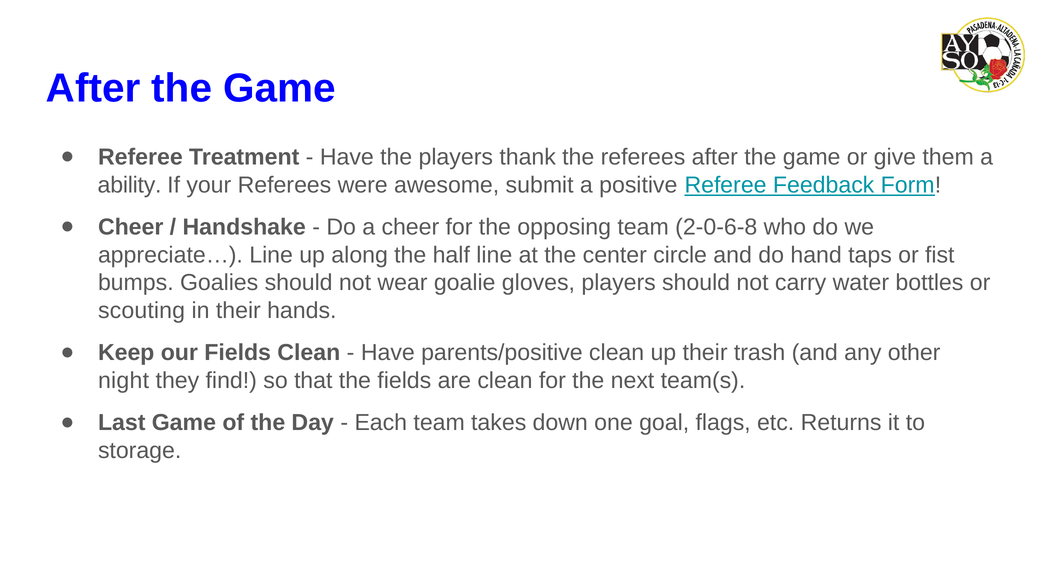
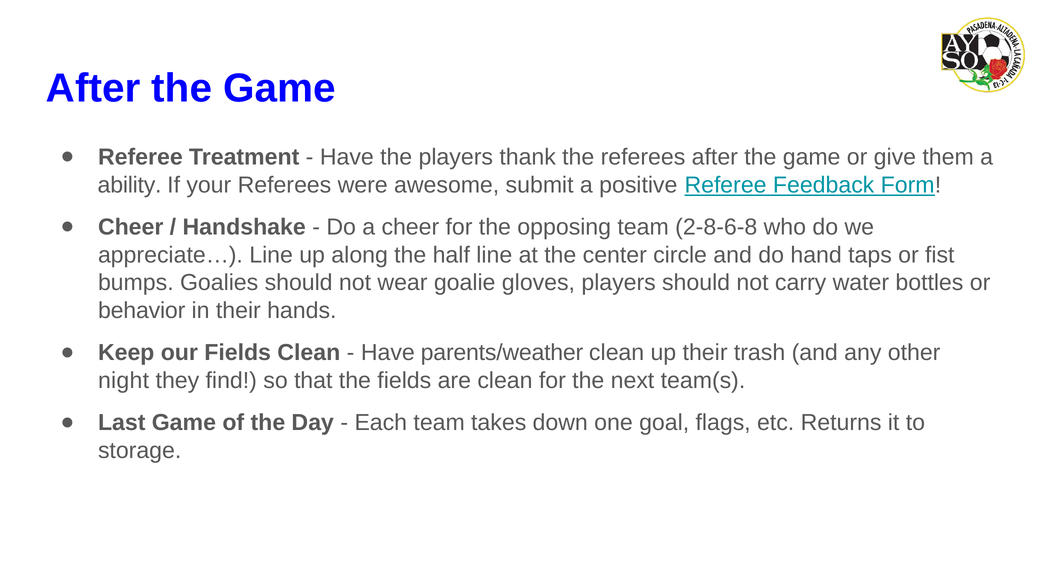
2-0-6-8: 2-0-6-8 -> 2-8-6-8
scouting: scouting -> behavior
parents/positive: parents/positive -> parents/weather
